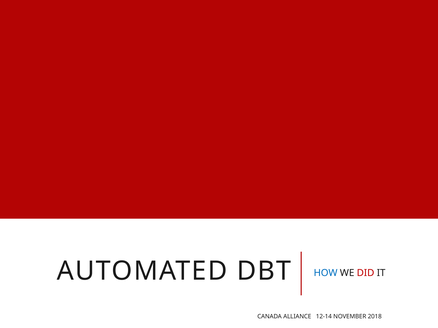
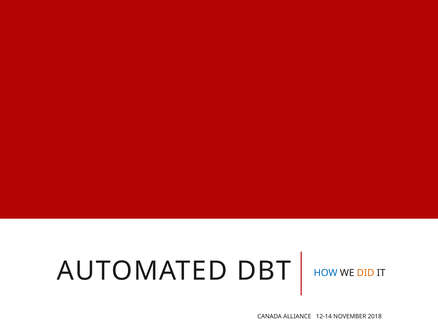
DID colour: red -> orange
